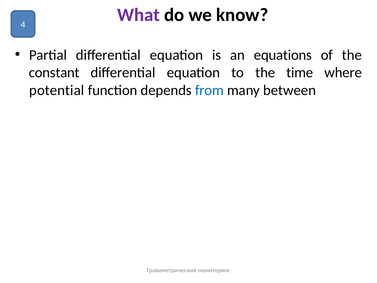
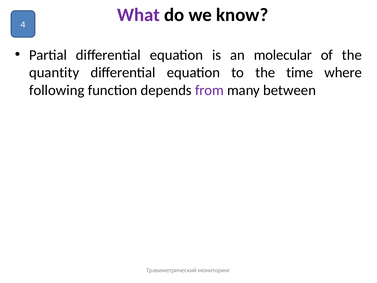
equations: equations -> molecular
constant: constant -> quantity
potential: potential -> following
from colour: blue -> purple
